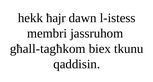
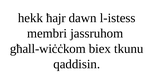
għall-tagħkom: għall-tagħkom -> għall-wiċċkom
